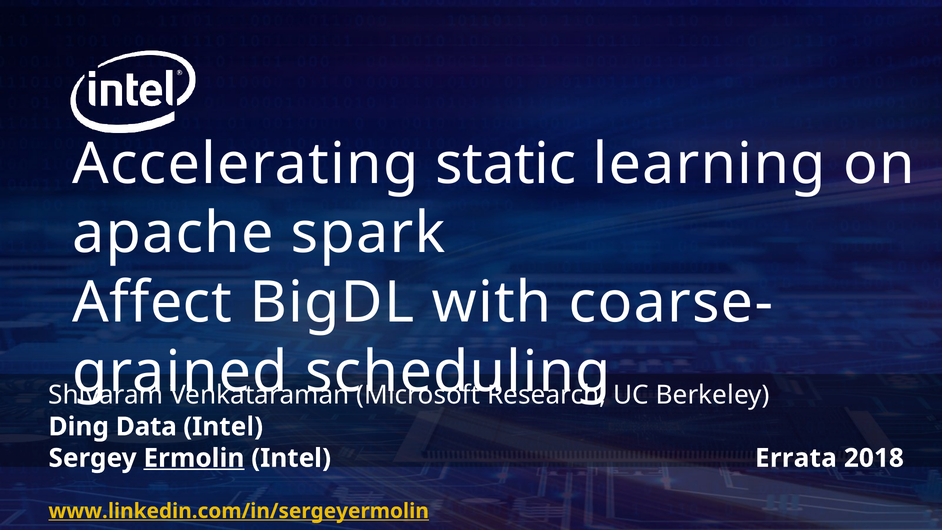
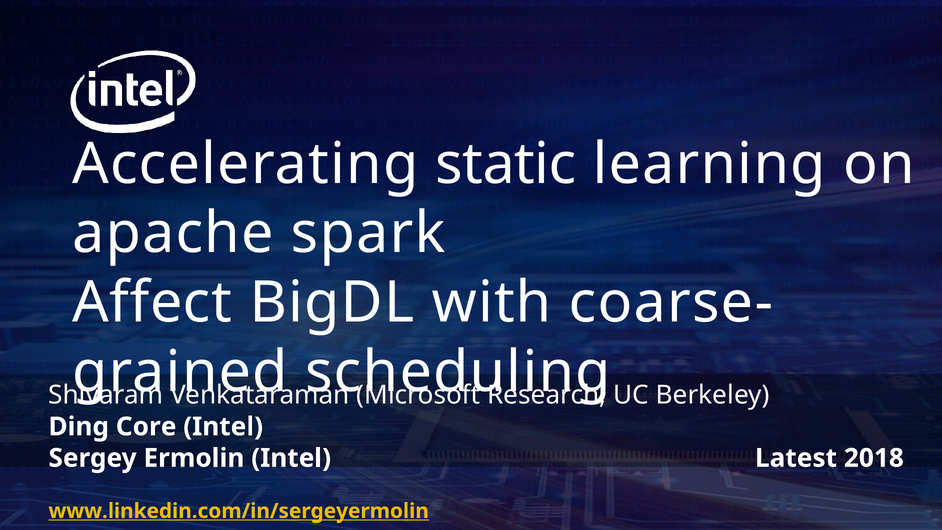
Data: Data -> Core
Ermolin underline: present -> none
Errata: Errata -> Latest
